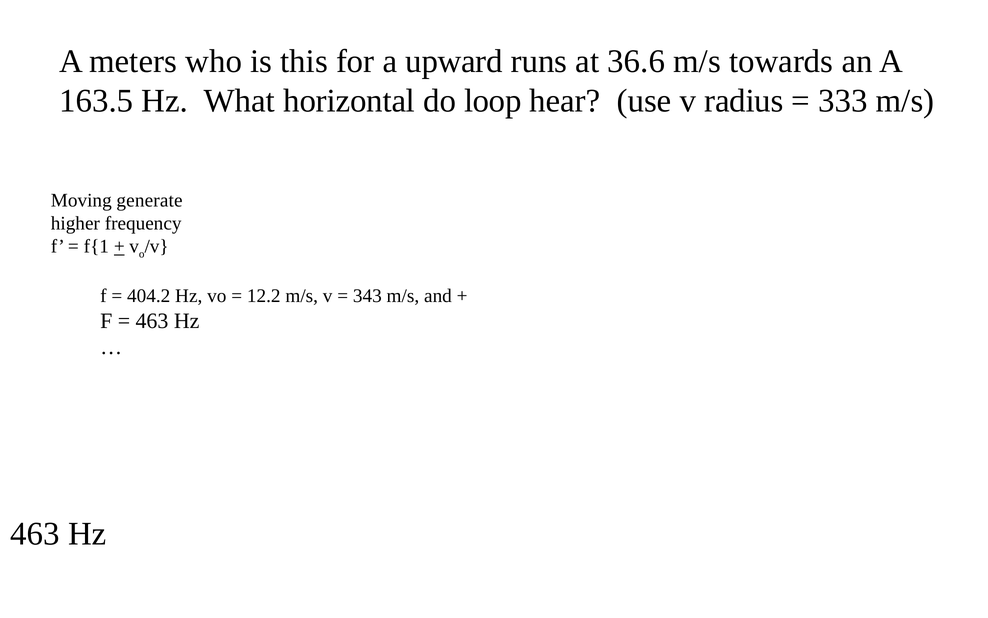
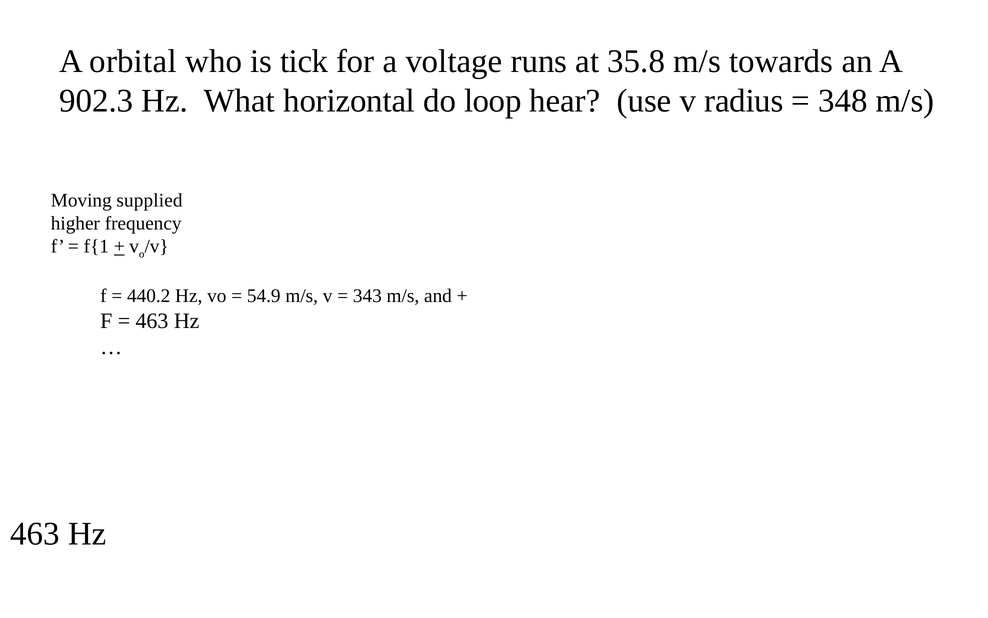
meters: meters -> orbital
this: this -> tick
upward: upward -> voltage
36.6: 36.6 -> 35.8
163.5: 163.5 -> 902.3
333: 333 -> 348
generate: generate -> supplied
404.2: 404.2 -> 440.2
12.2: 12.2 -> 54.9
